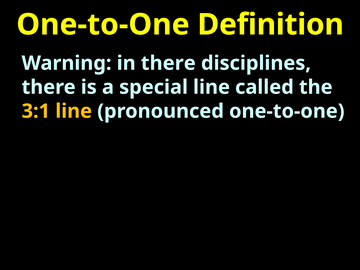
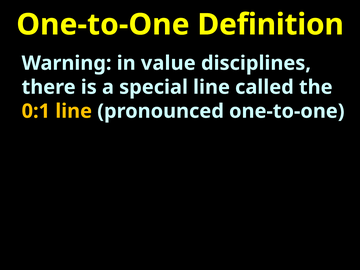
in there: there -> value
3:1: 3:1 -> 0:1
